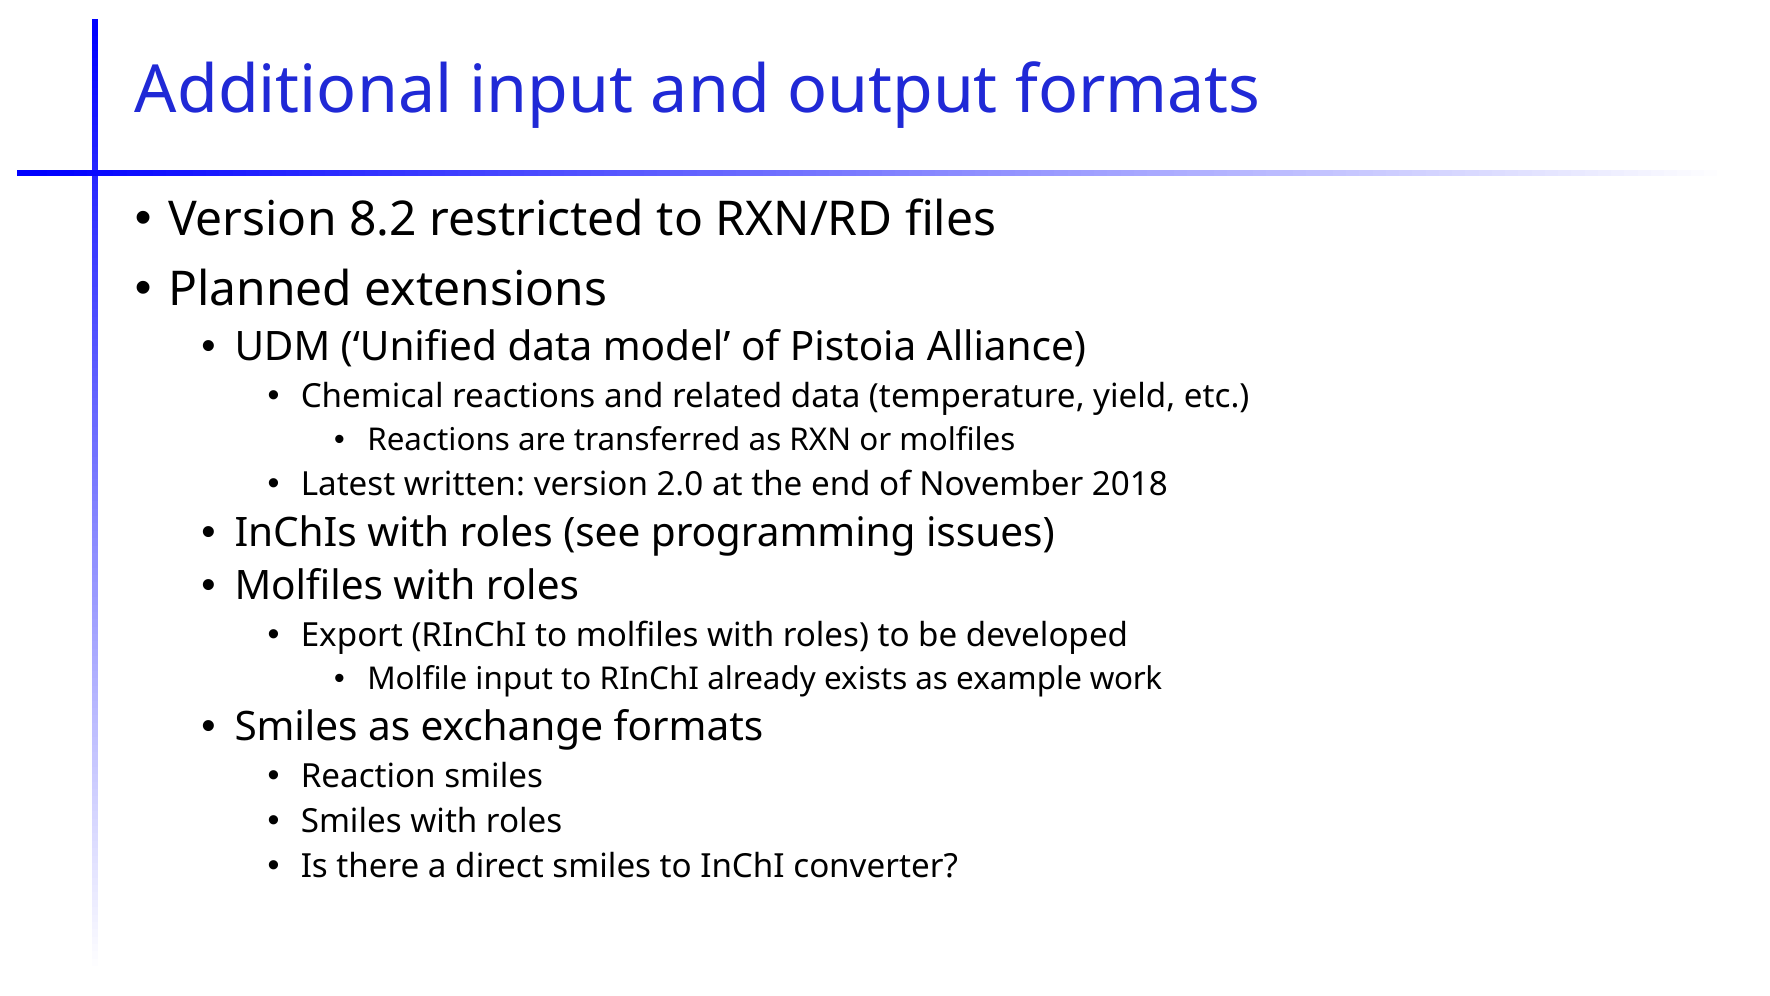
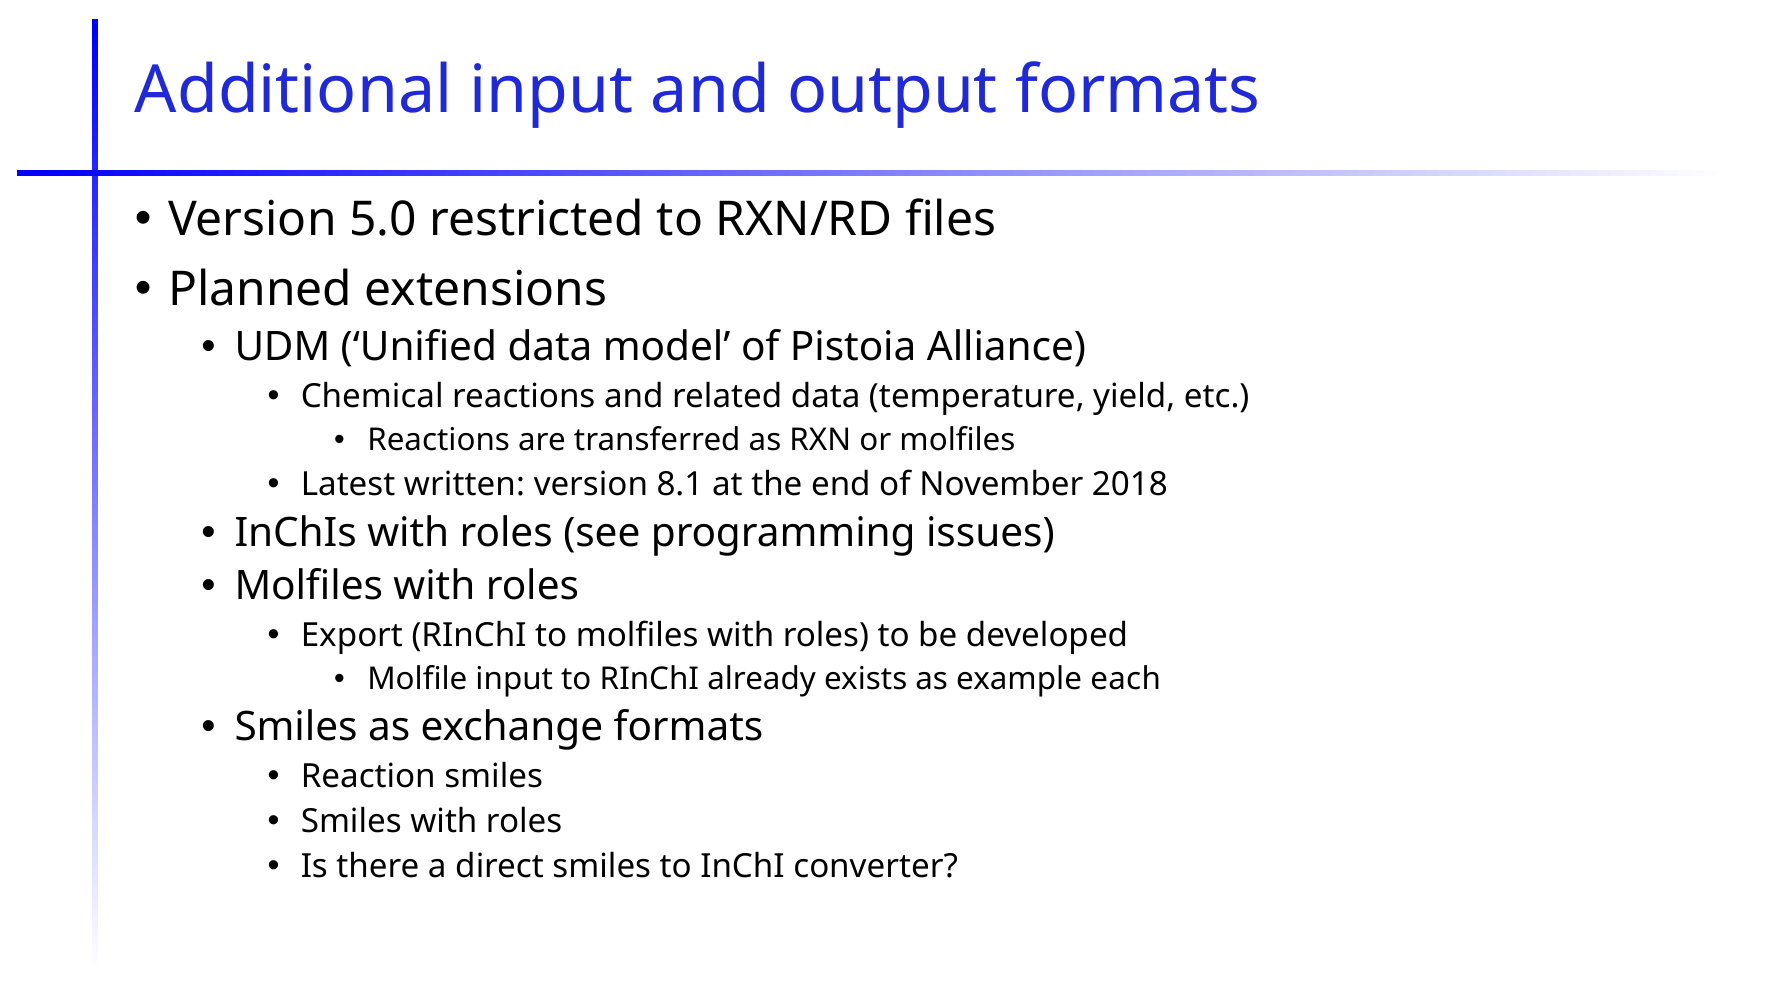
8.2: 8.2 -> 5.0
2.0: 2.0 -> 8.1
work: work -> each
